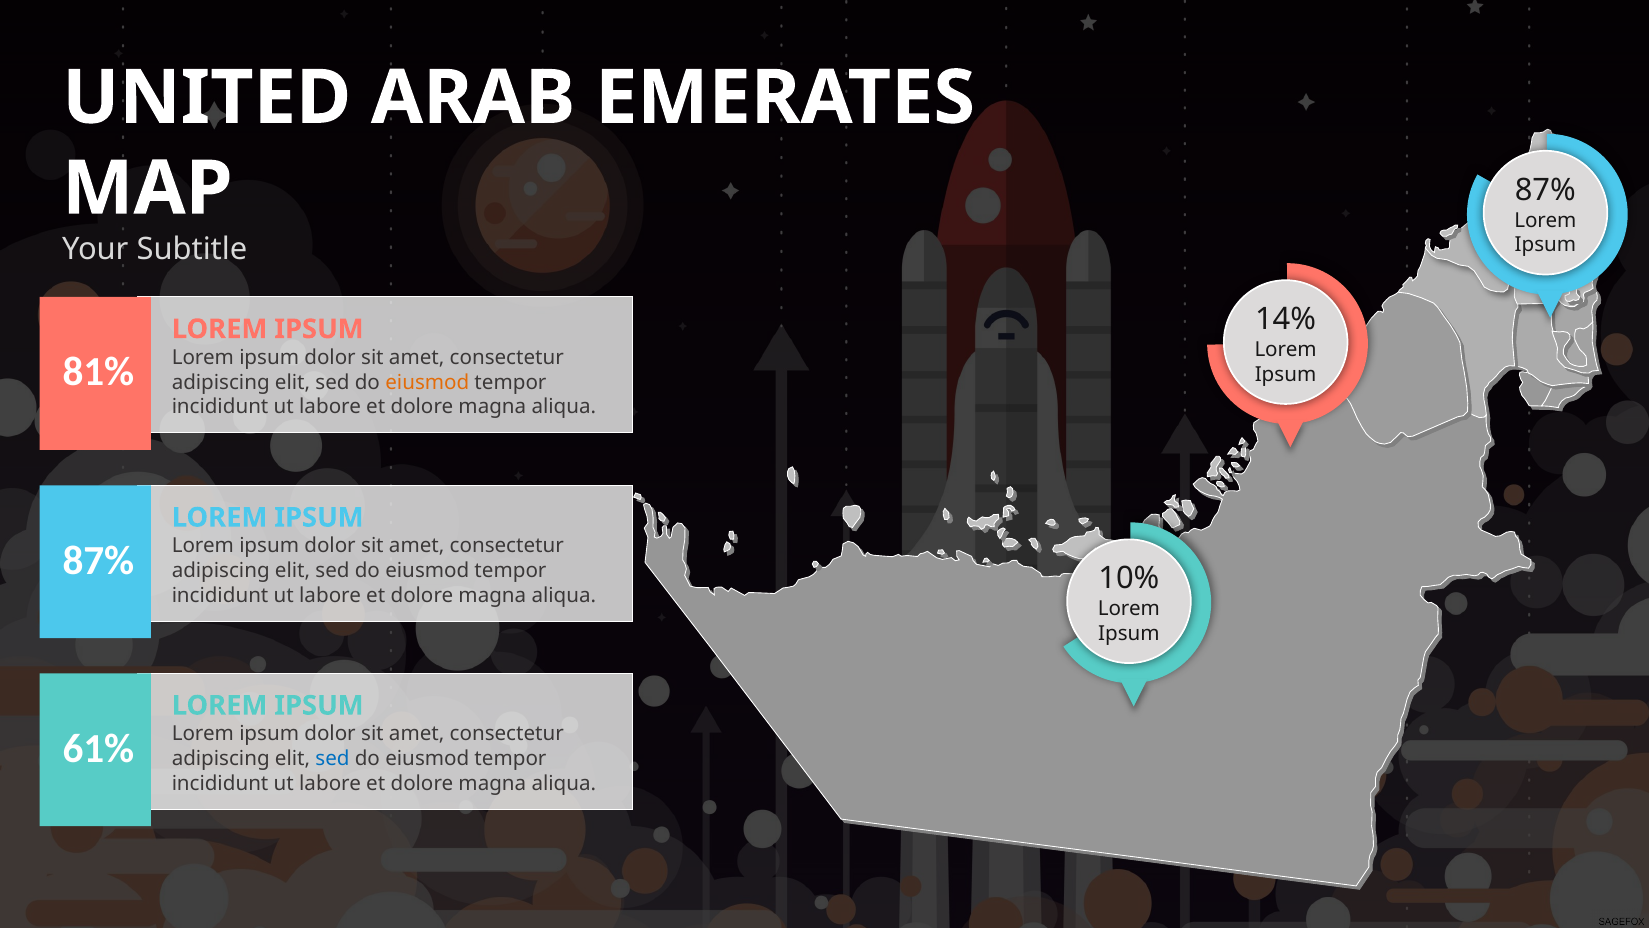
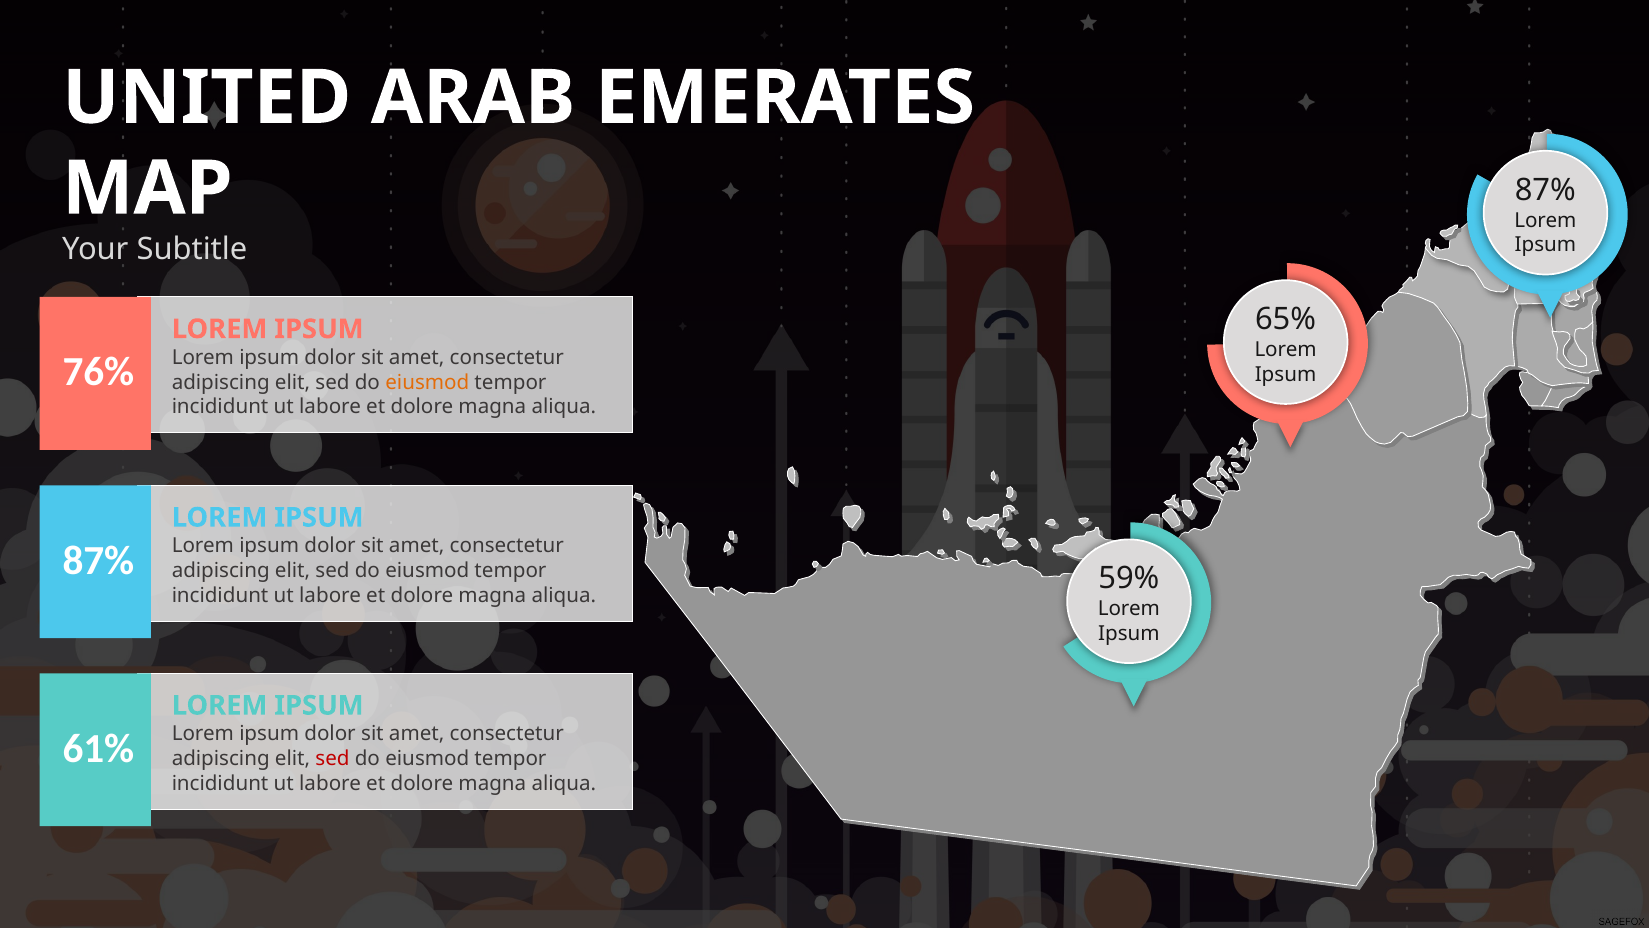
14%: 14% -> 65%
81%: 81% -> 76%
10%: 10% -> 59%
sed at (332, 758) colour: blue -> red
